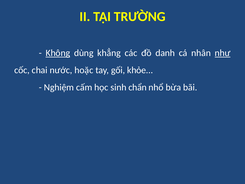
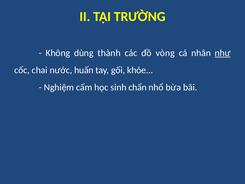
Không underline: present -> none
khẳng: khẳng -> thành
danh: danh -> vòng
hoặc: hoặc -> huấn
